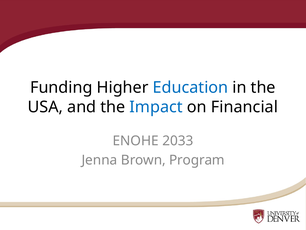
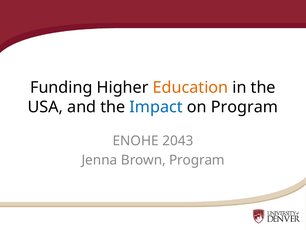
Education colour: blue -> orange
on Financial: Financial -> Program
2033: 2033 -> 2043
